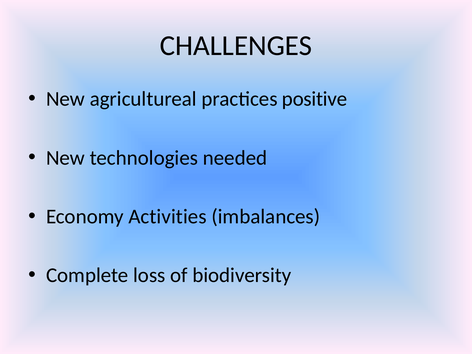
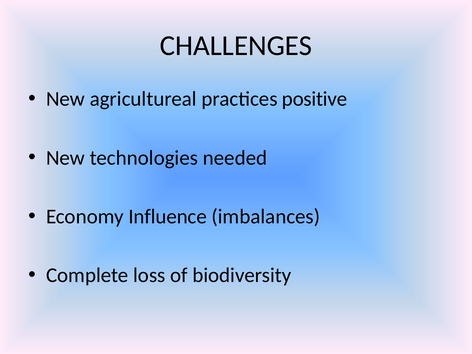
Activities: Activities -> Influence
